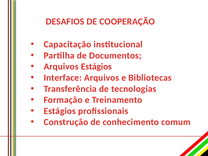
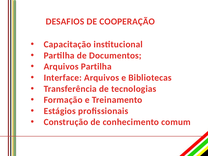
Arquivos Estágios: Estágios -> Partilha
